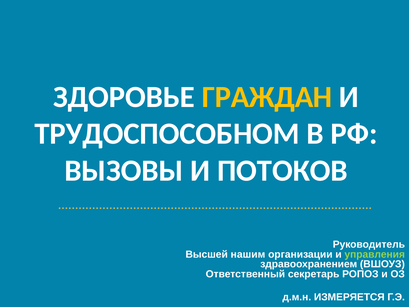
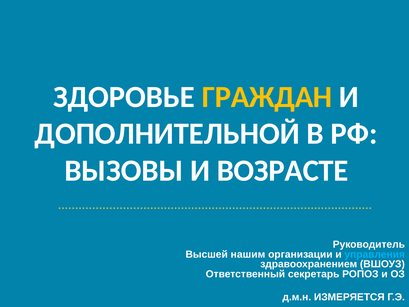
ТРУДОСПОСОБНОМ: ТРУДОСПОСОБНОМ -> ДОПОЛНИТЕЛЬНОЙ
ПОТОКОВ: ПОТОКОВ -> ВОЗРАСТЕ
управления colour: light green -> light blue
